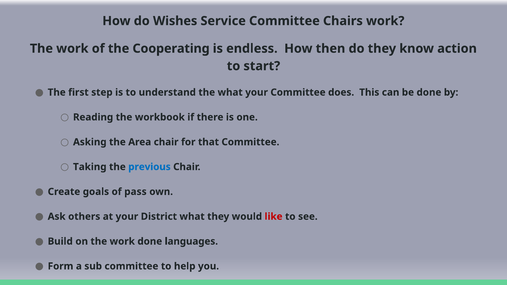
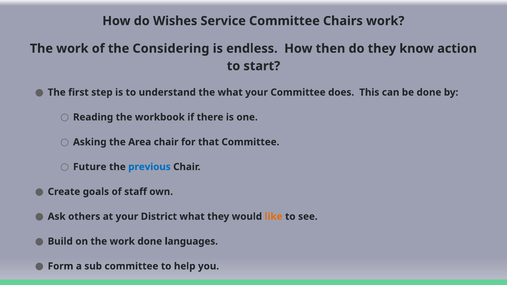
Cooperating: Cooperating -> Considering
Taking: Taking -> Future
pass: pass -> staff
like colour: red -> orange
